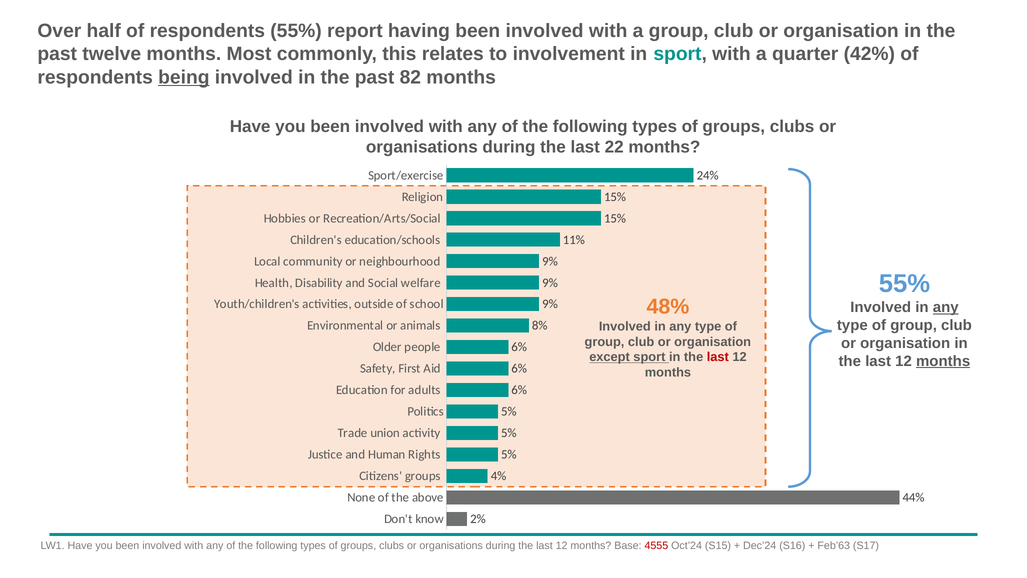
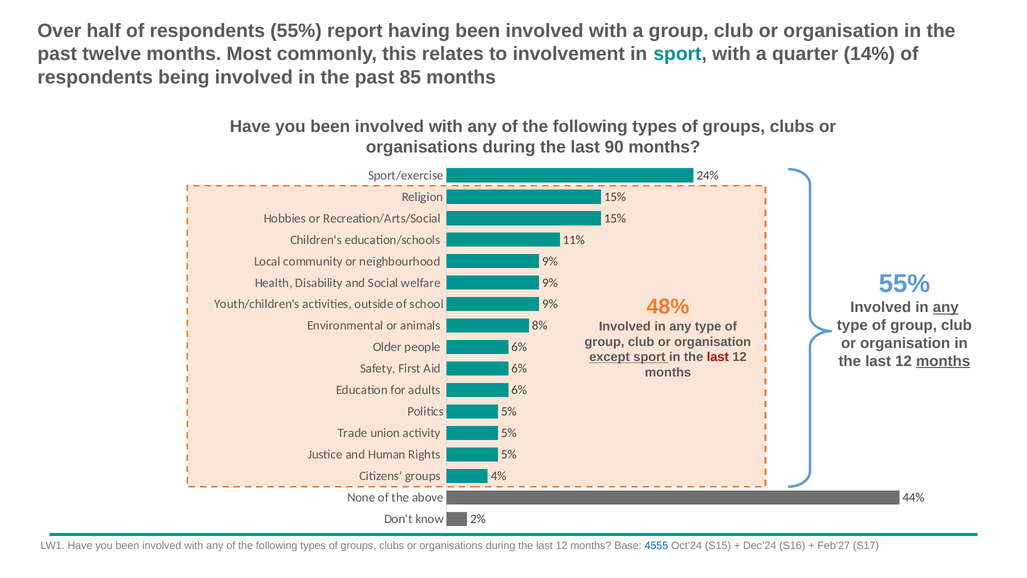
42%: 42% -> 14%
being underline: present -> none
82: 82 -> 85
22: 22 -> 90
4555 colour: red -> blue
Feb’63: Feb’63 -> Feb’27
